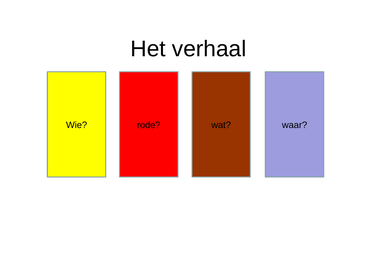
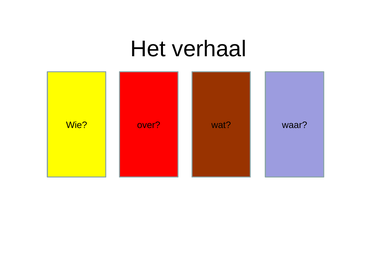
rode: rode -> over
